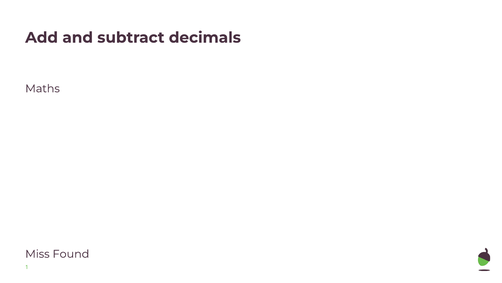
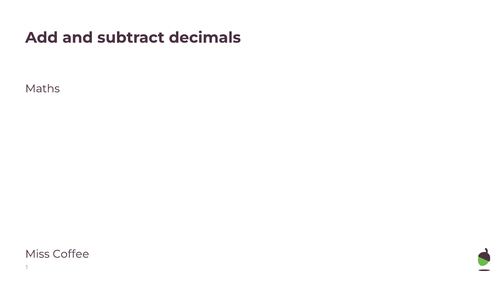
Found: Found -> Coffee
